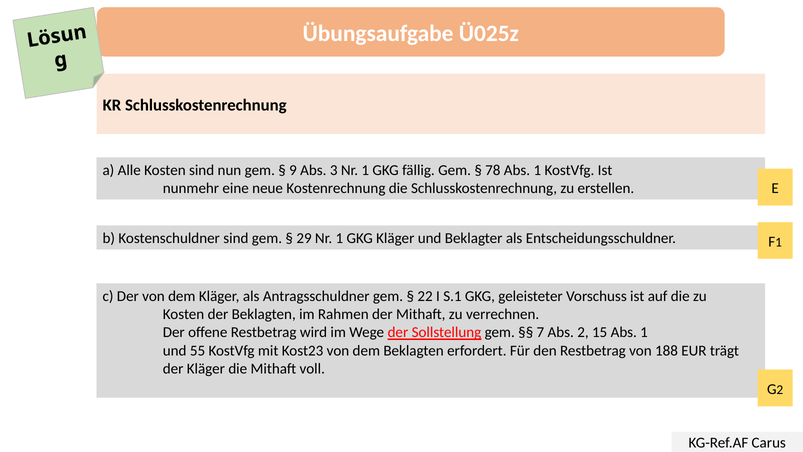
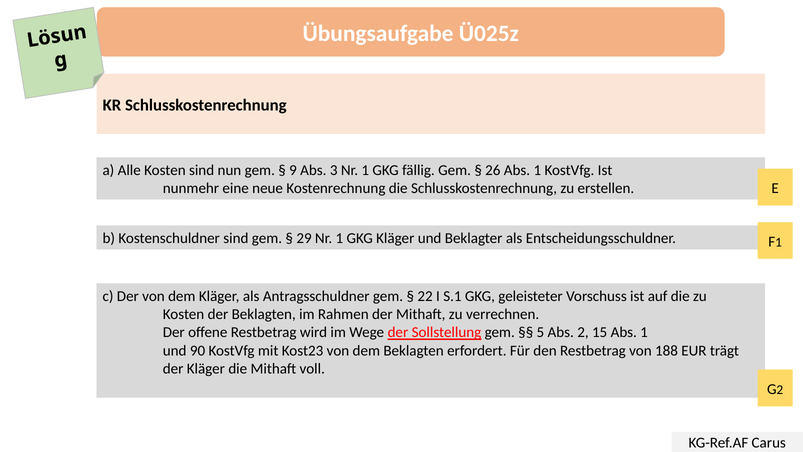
78: 78 -> 26
7: 7 -> 5
55: 55 -> 90
